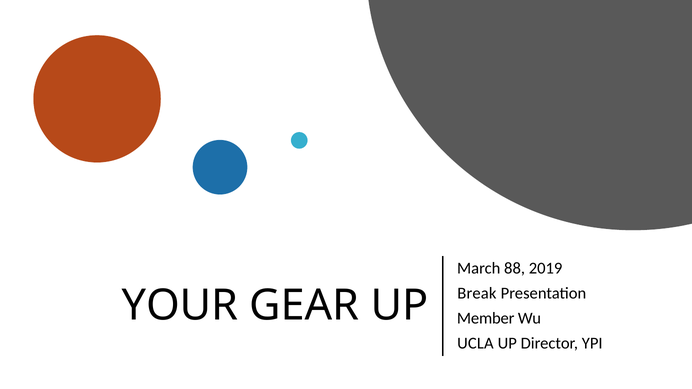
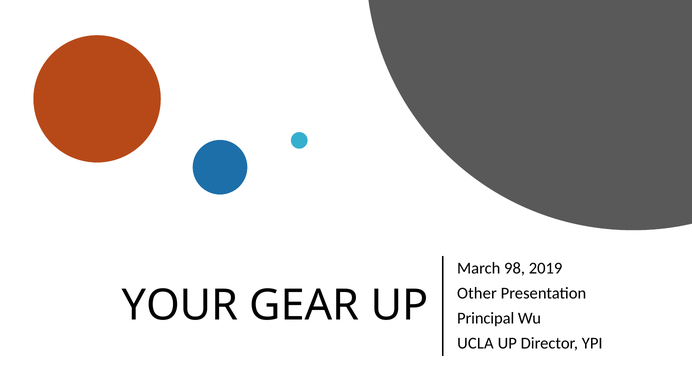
88: 88 -> 98
Break: Break -> Other
Member: Member -> Principal
